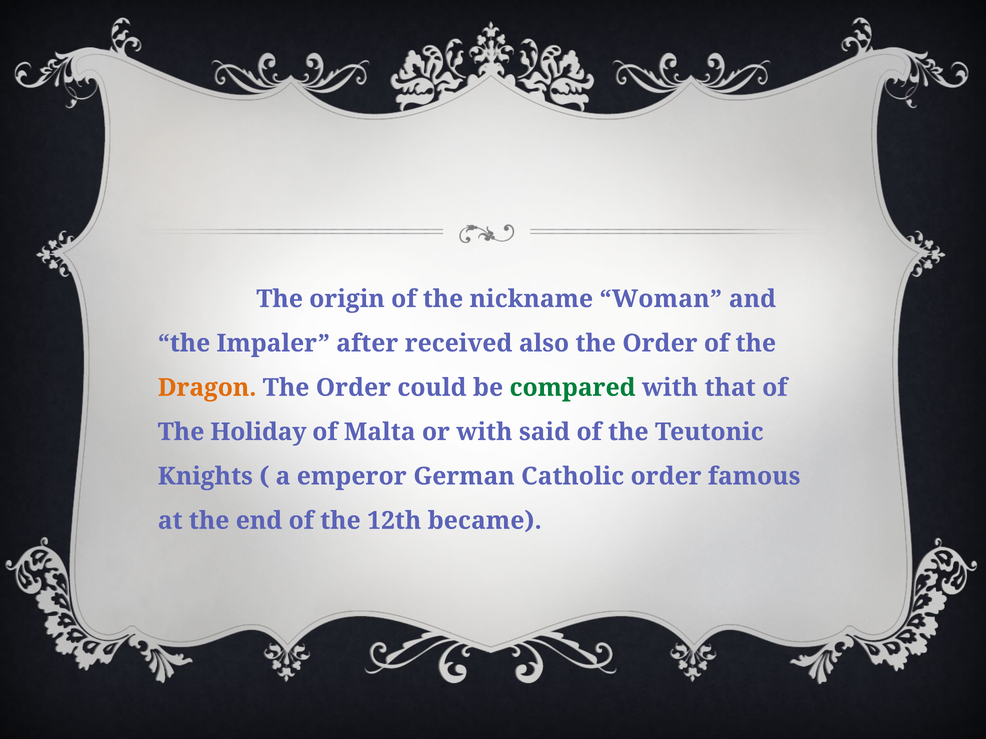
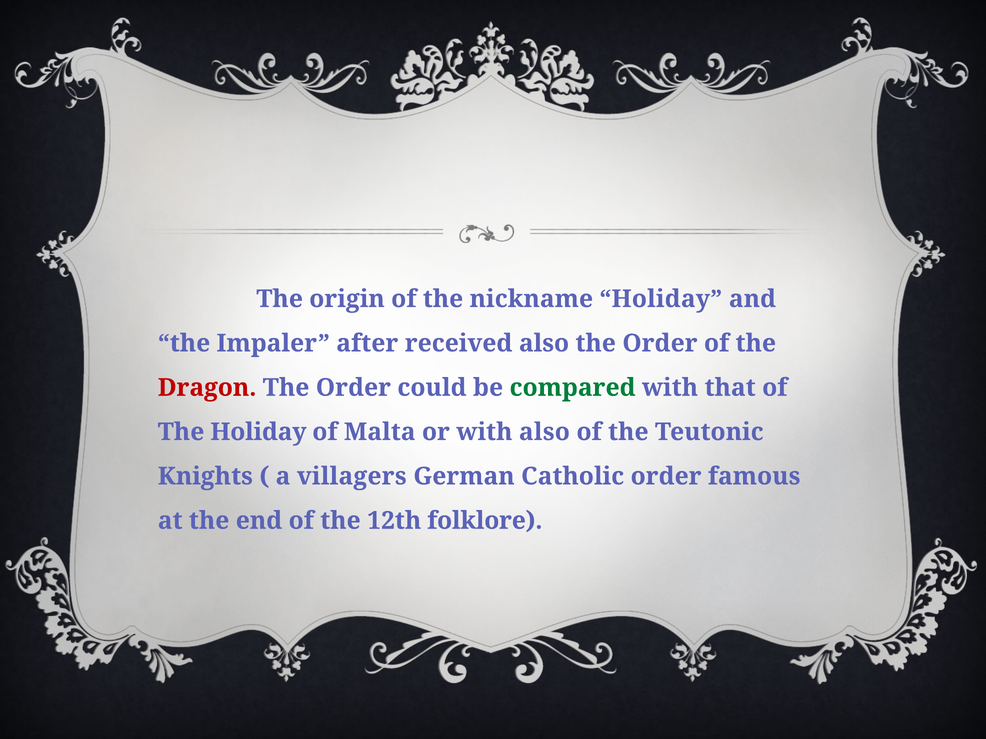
nickname Woman: Woman -> Holiday
Dragon colour: orange -> red
with said: said -> also
emperor: emperor -> villagers
became: became -> folklore
